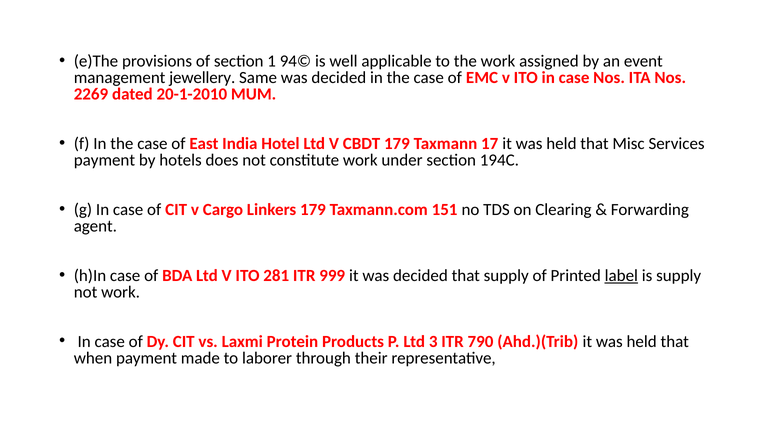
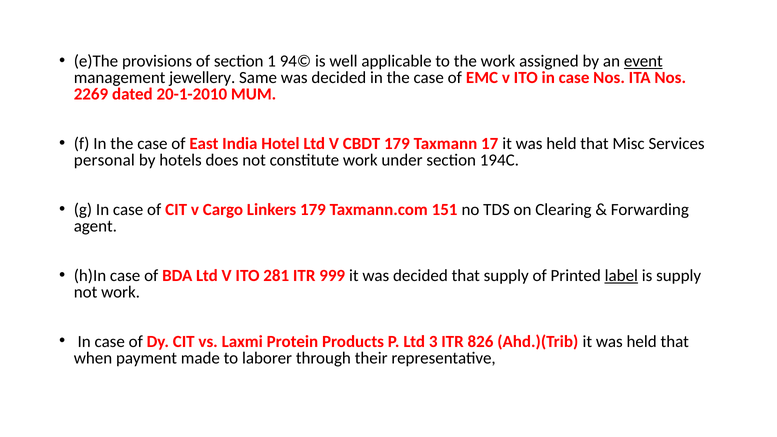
event underline: none -> present
payment at (104, 160): payment -> personal
790: 790 -> 826
